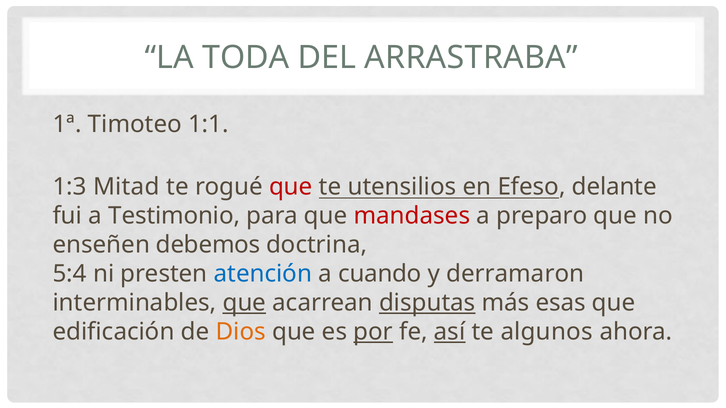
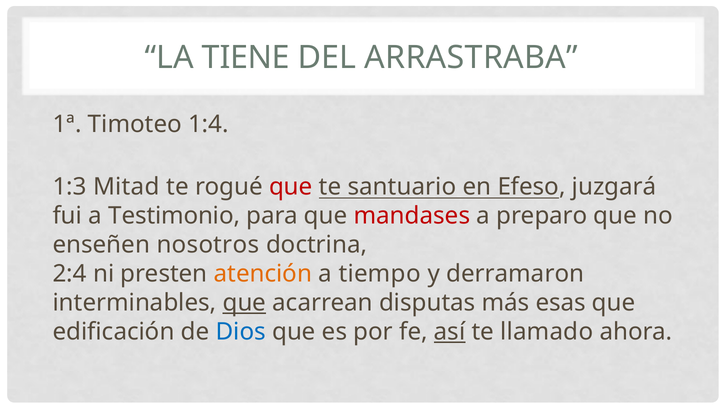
TODA: TODA -> TIENE
1:1: 1:1 -> 1:4
utensilios: utensilios -> santuario
delante: delante -> juzgará
debemos: debemos -> nosotros
5:4: 5:4 -> 2:4
atención colour: blue -> orange
cuando: cuando -> tiempo
disputas underline: present -> none
Dios colour: orange -> blue
por underline: present -> none
algunos: algunos -> llamado
